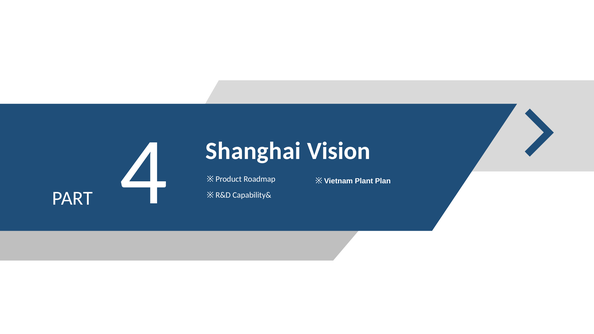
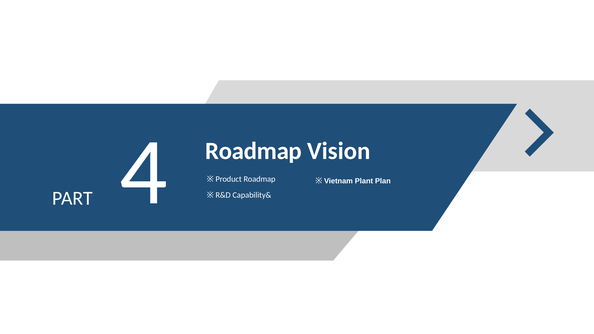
4 Shanghai: Shanghai -> Roadmap
